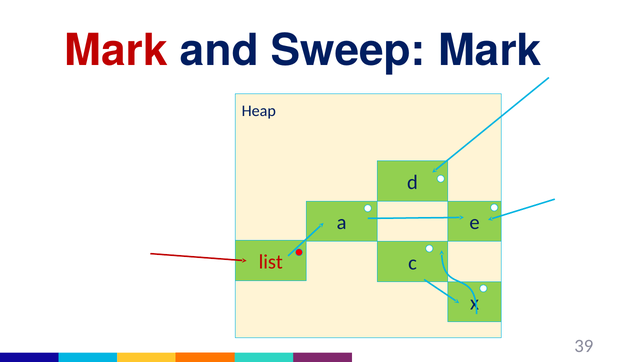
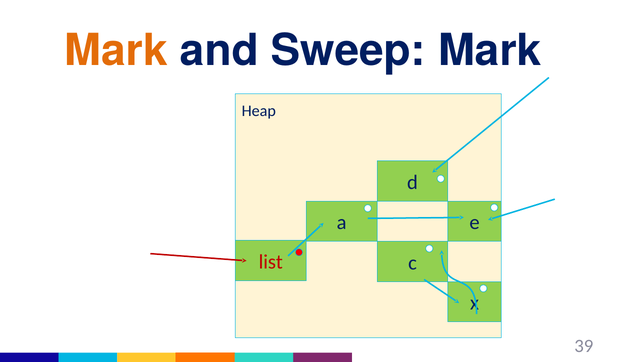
Mark at (116, 51) colour: red -> orange
